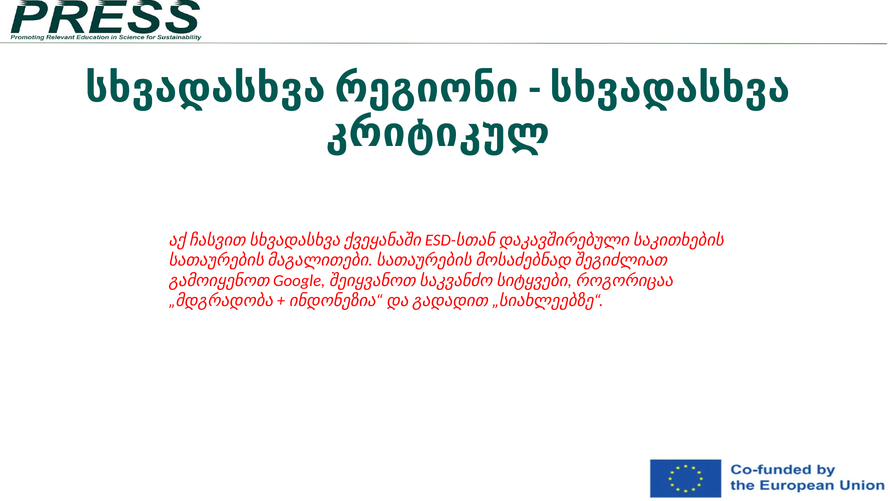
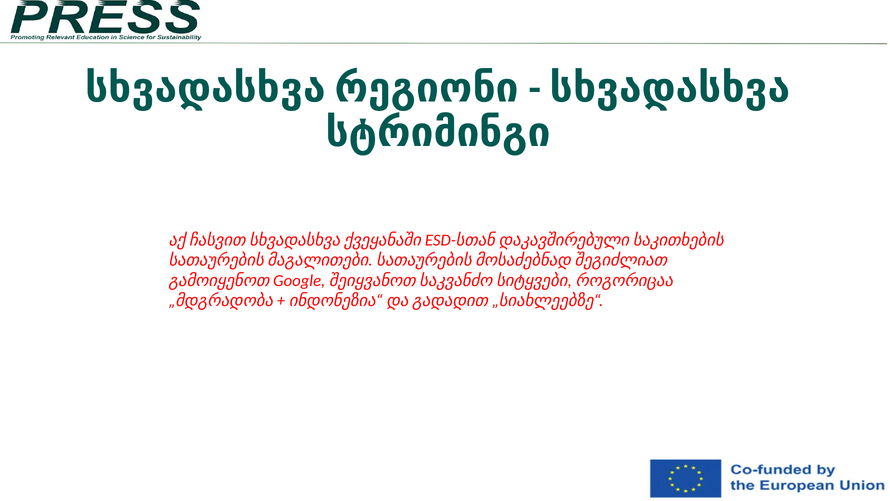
კრიტიკულ: კრიტიკულ -> სტრიმინგი
